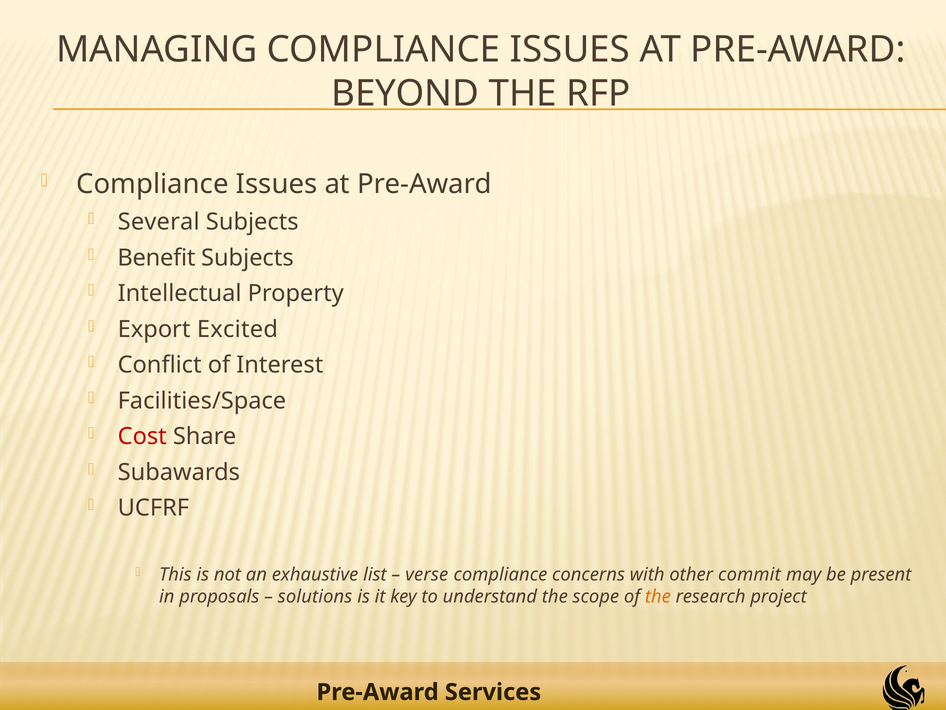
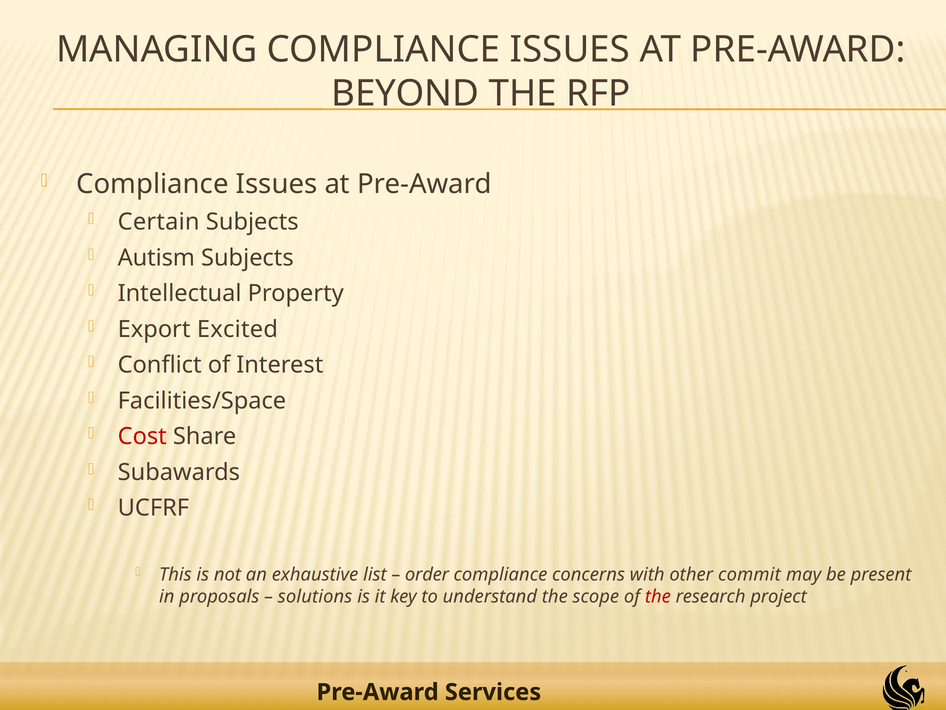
Several: Several -> Certain
Benefit: Benefit -> Autism
verse: verse -> order
the at (658, 596) colour: orange -> red
